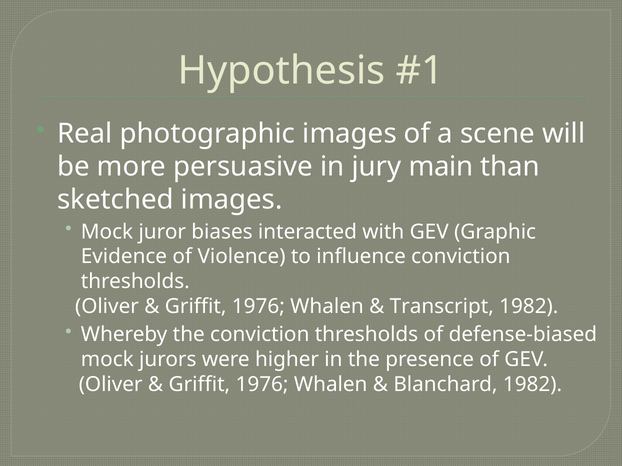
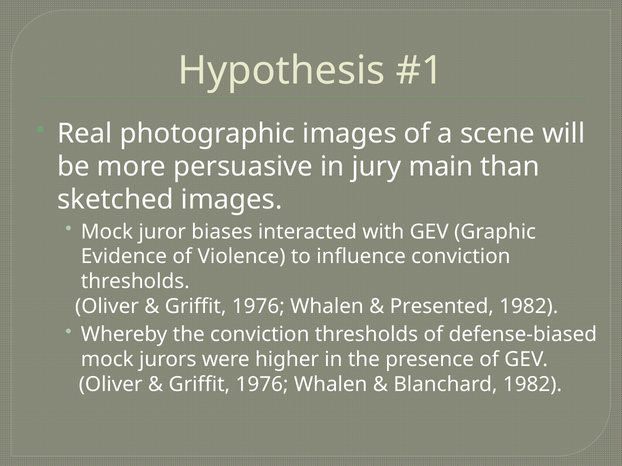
Transcript: Transcript -> Presented
